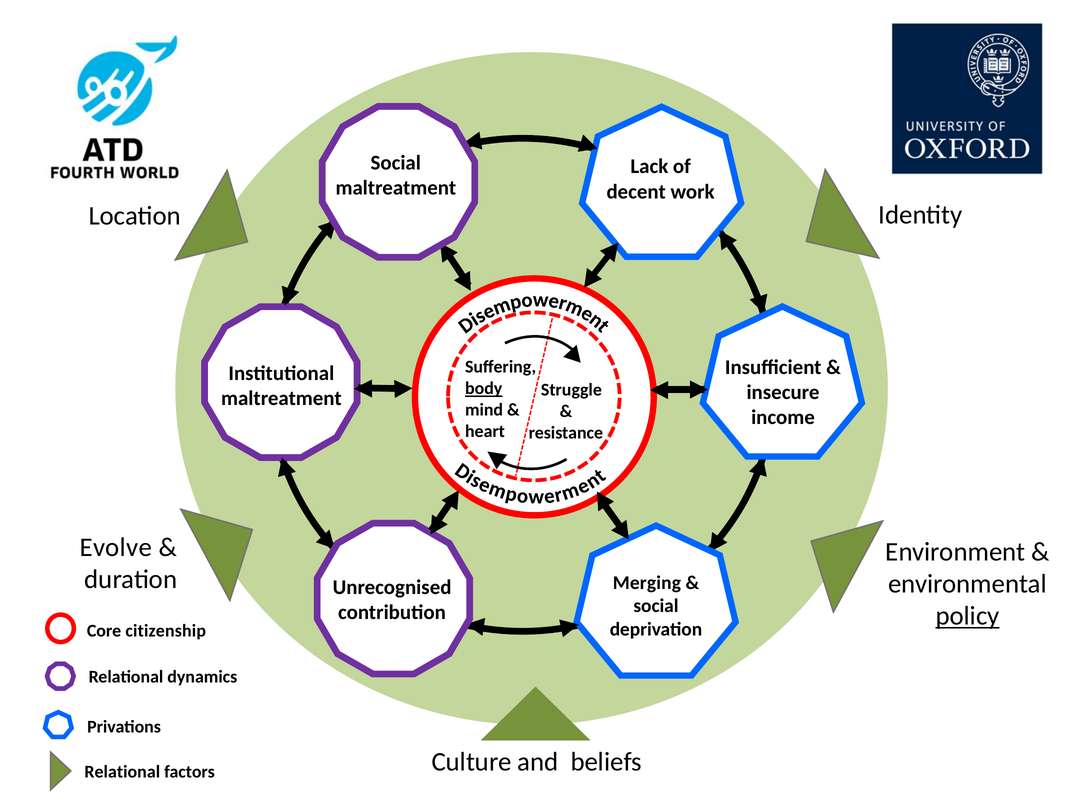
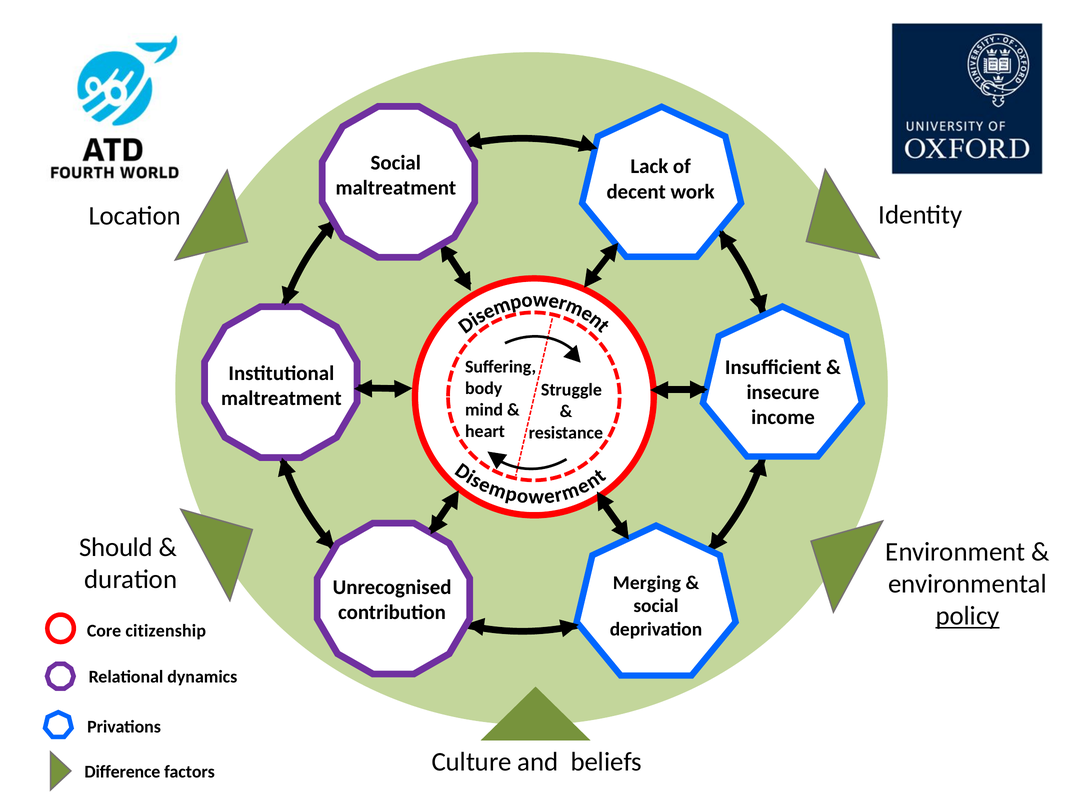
body underline: present -> none
Evolve: Evolve -> Should
Relational at (122, 771): Relational -> Difference
